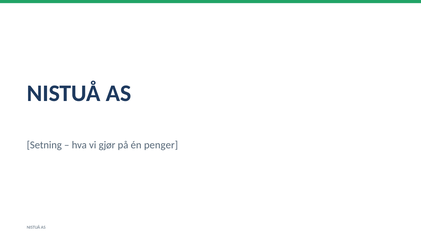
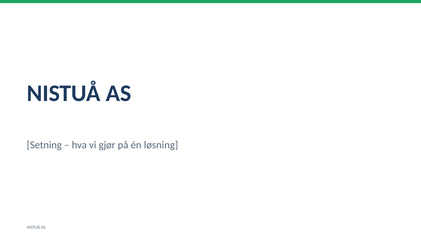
penger: penger -> løsning
